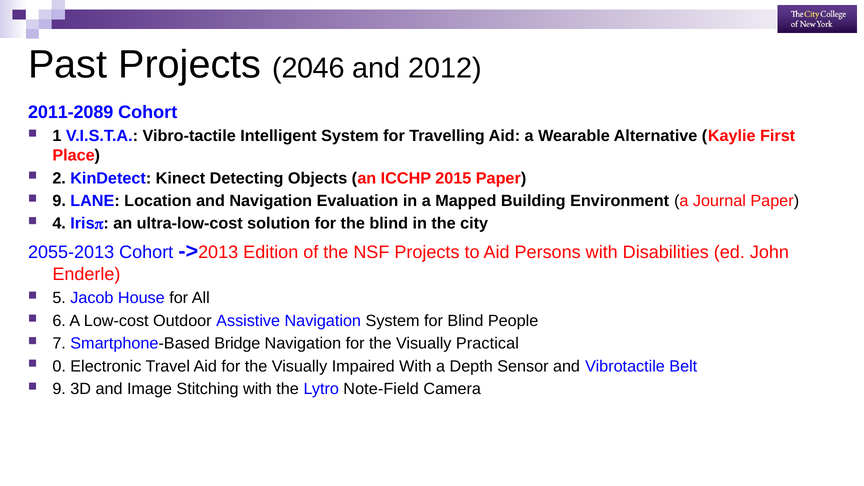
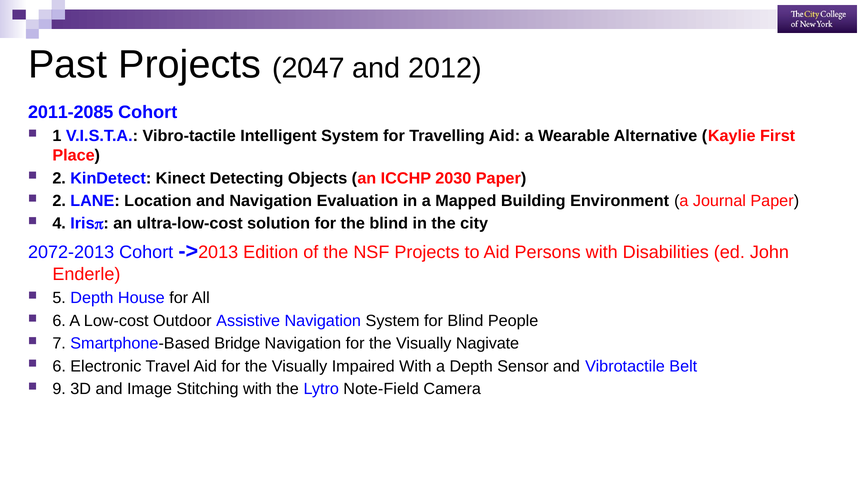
2046: 2046 -> 2047
2011-2089: 2011-2089 -> 2011-2085
2015: 2015 -> 2030
9 at (59, 201): 9 -> 2
2055-2013: 2055-2013 -> 2072-2013
5 Jacob: Jacob -> Depth
Practical: Practical -> Nagivate
0 at (59, 366): 0 -> 6
